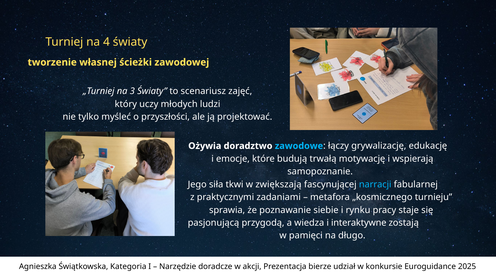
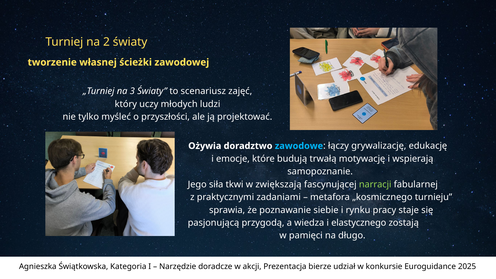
4: 4 -> 2
narracji colour: light blue -> light green
interaktywne: interaktywne -> elastycznego
